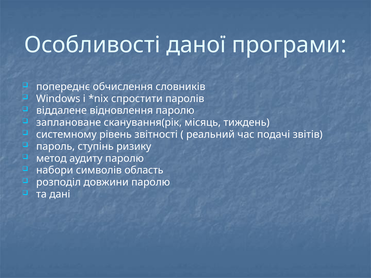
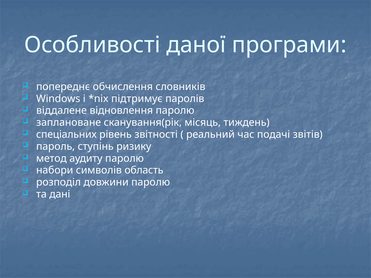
спростити: спростити -> підтримує
системному: системному -> спеціальних
